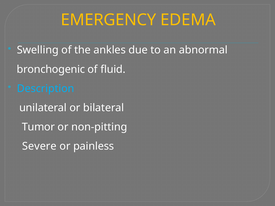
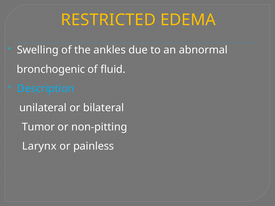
EMERGENCY: EMERGENCY -> RESTRICTED
Severe: Severe -> Larynx
